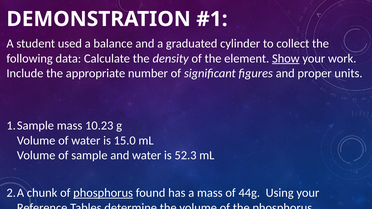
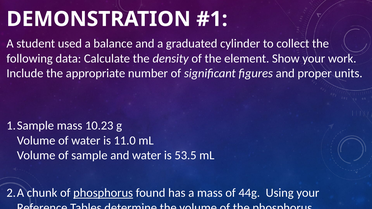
Show underline: present -> none
15.0: 15.0 -> 11.0
52.3: 52.3 -> 53.5
